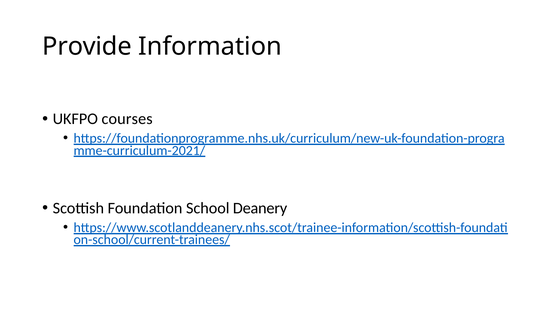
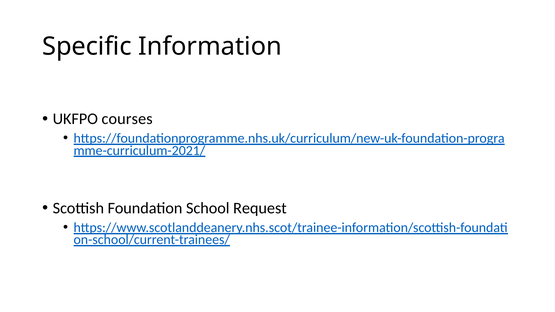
Provide: Provide -> Specific
Deanery: Deanery -> Request
